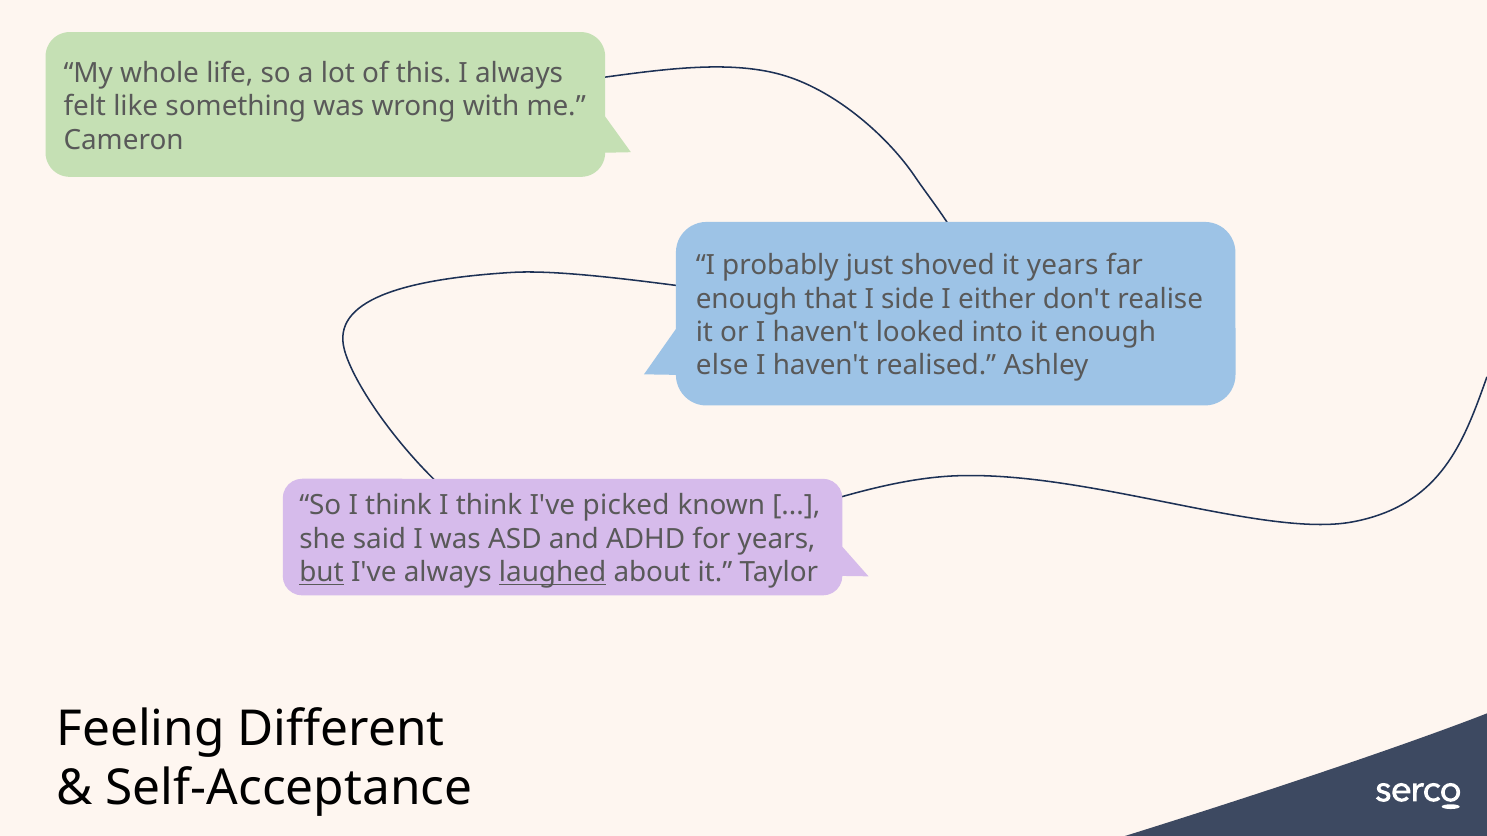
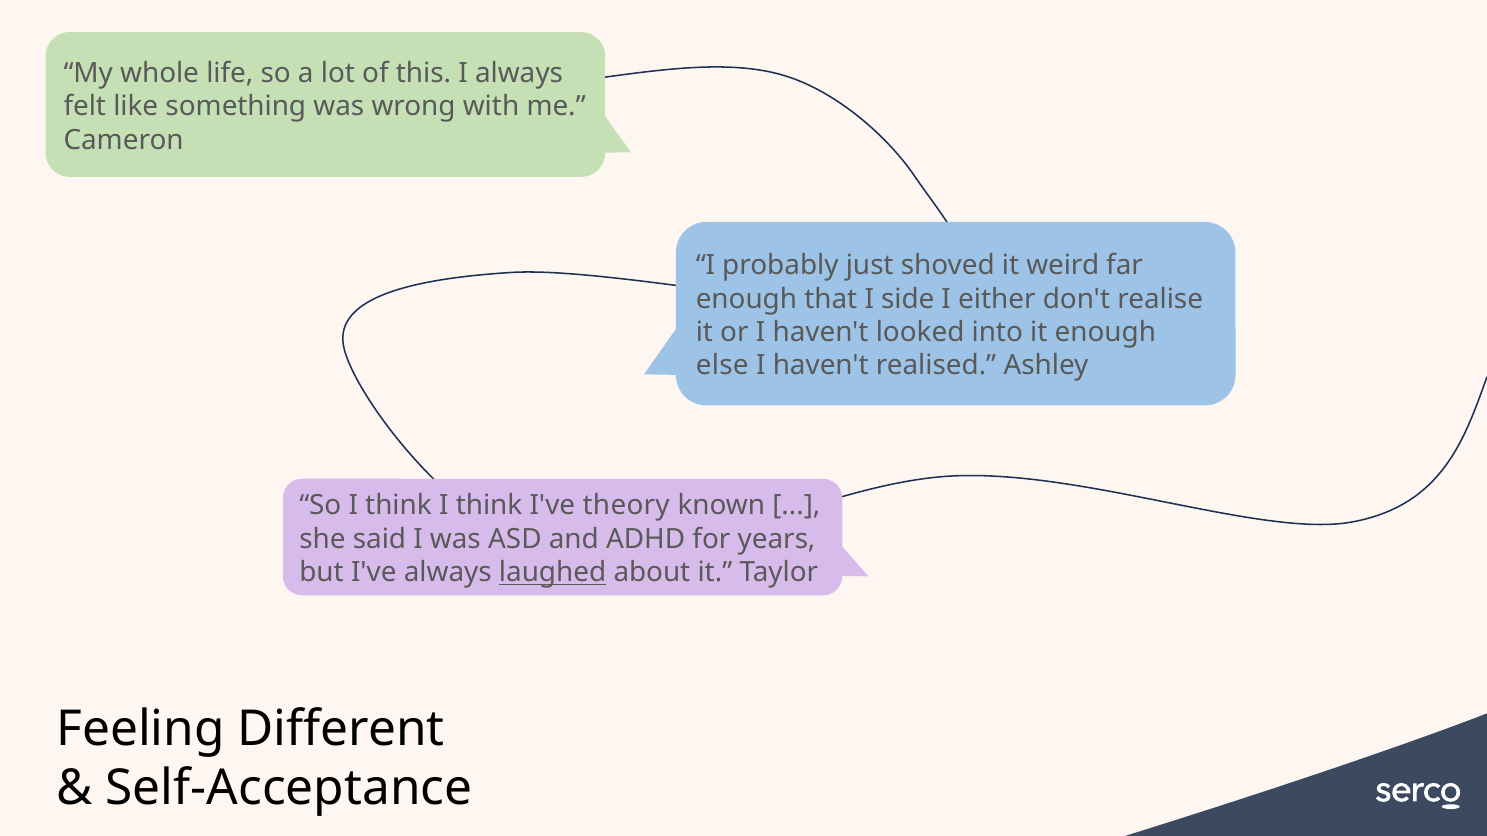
it years: years -> weird
picked: picked -> theory
but underline: present -> none
